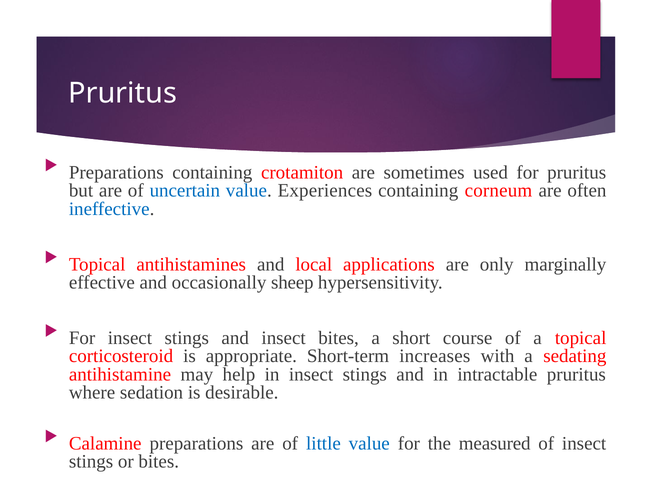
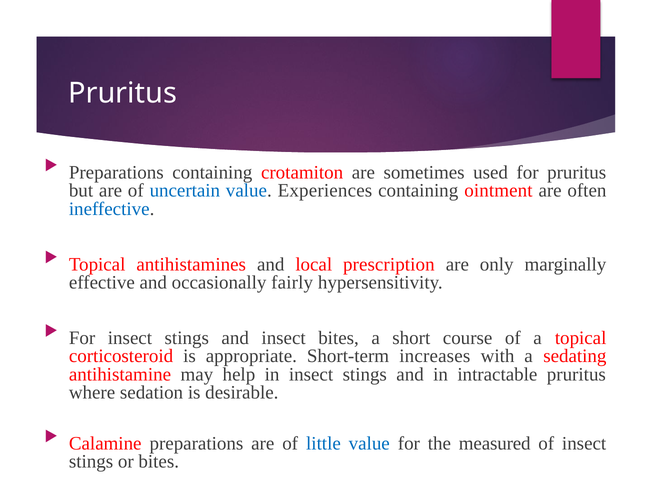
corneum: corneum -> ointment
applications: applications -> prescription
sheep: sheep -> fairly
